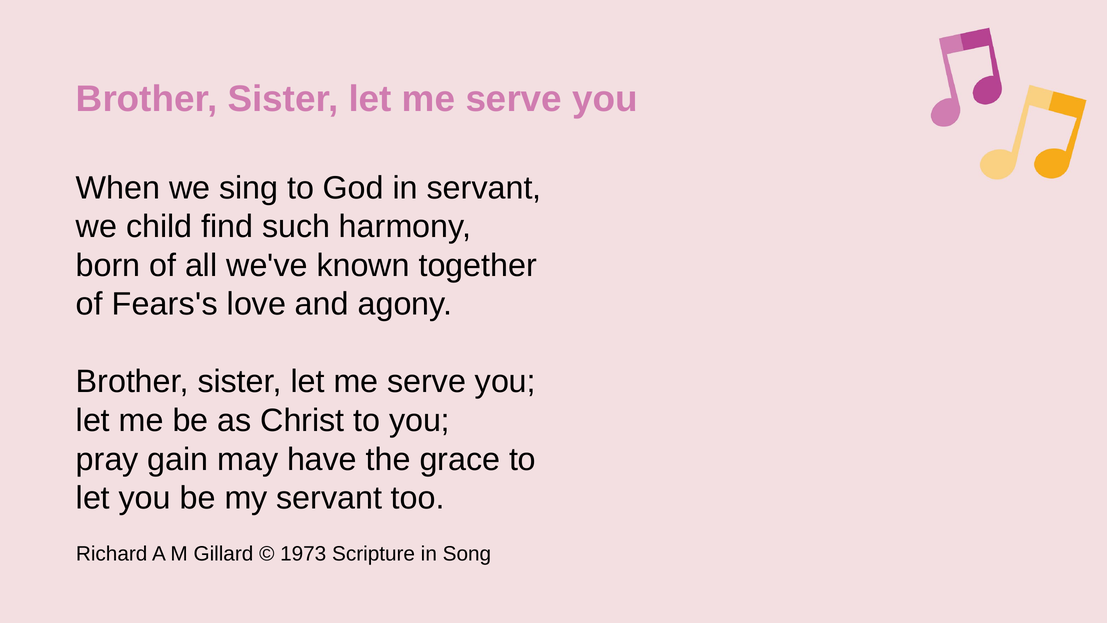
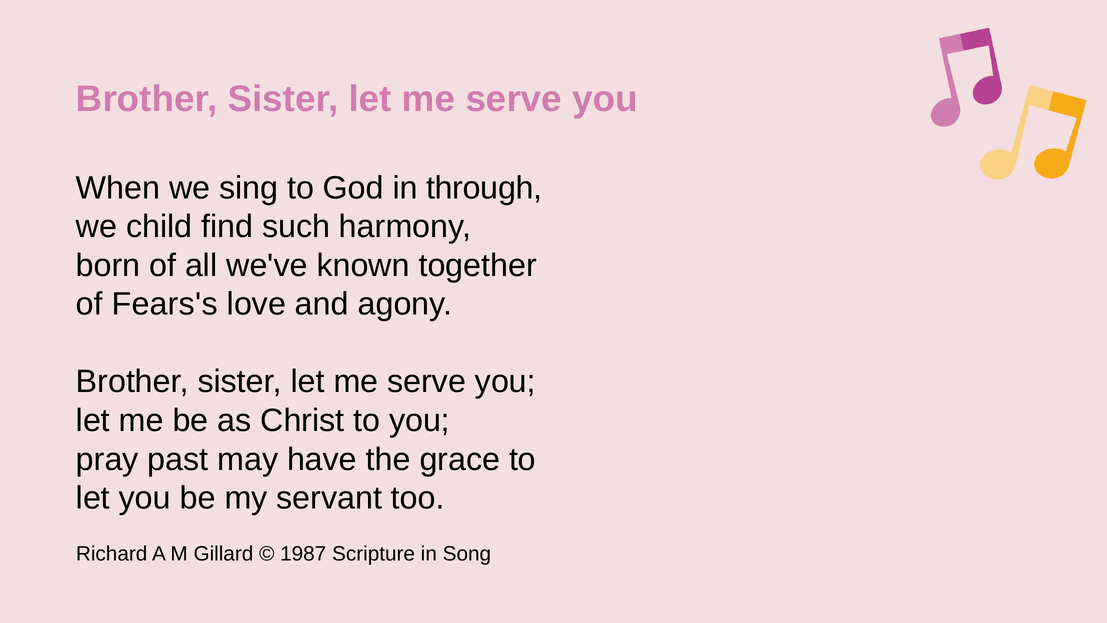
in servant: servant -> through
gain: gain -> past
1973: 1973 -> 1987
